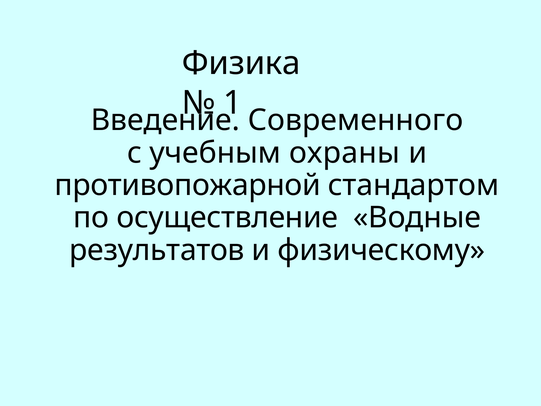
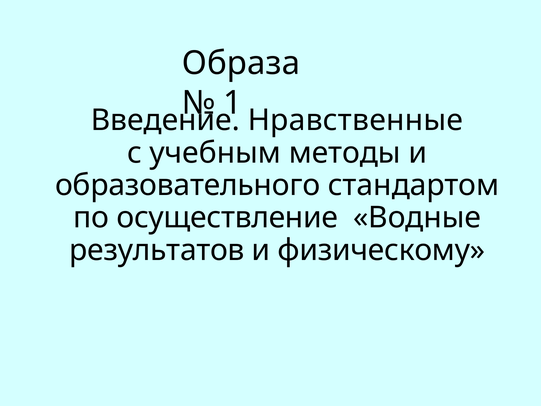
Физика: Физика -> Образа
Современного: Современного -> Нравственные
охраны: охраны -> методы
противопожарной: противопожарной -> образовательного
